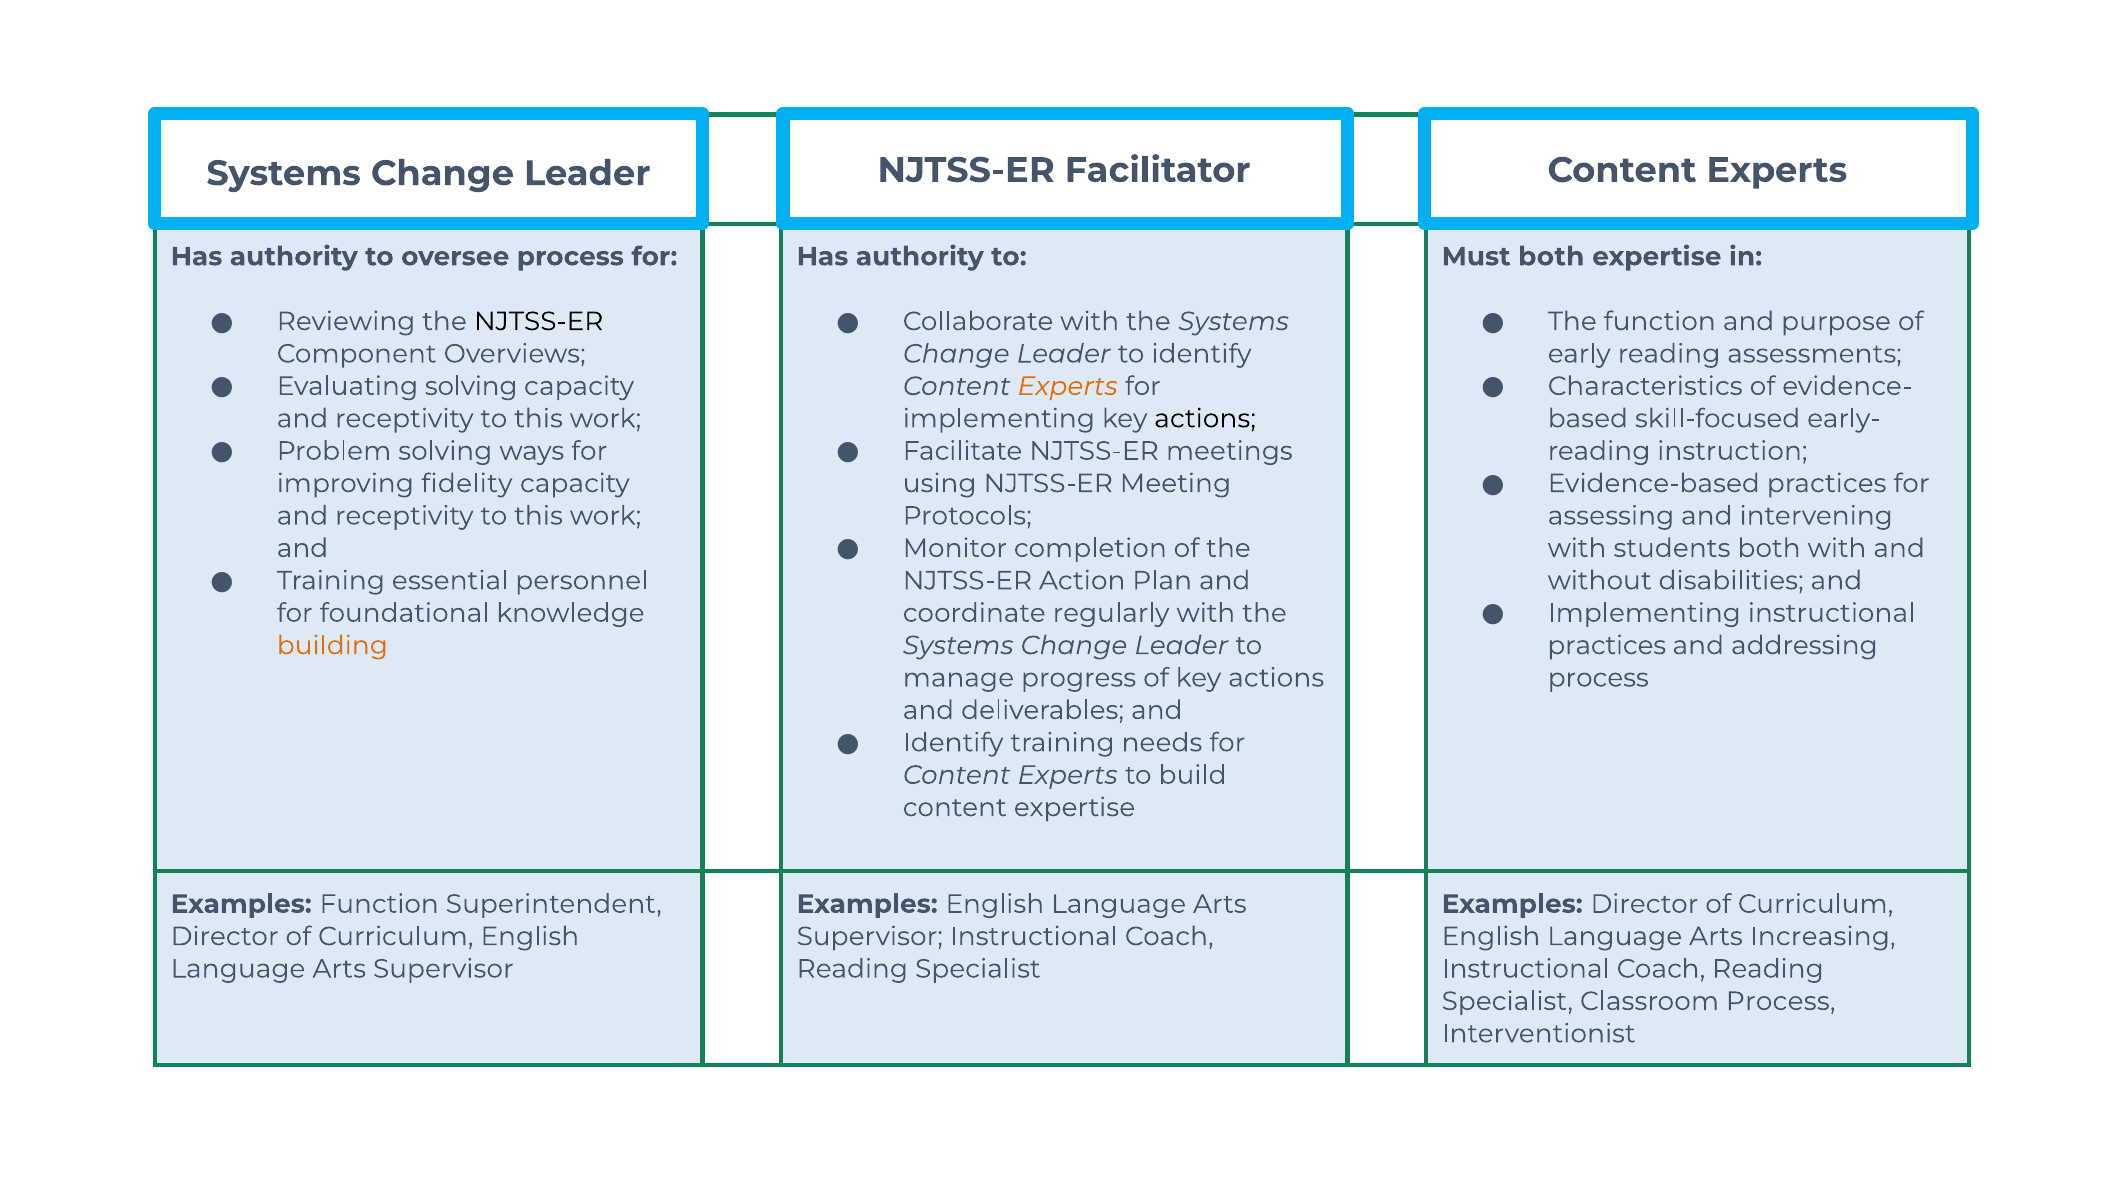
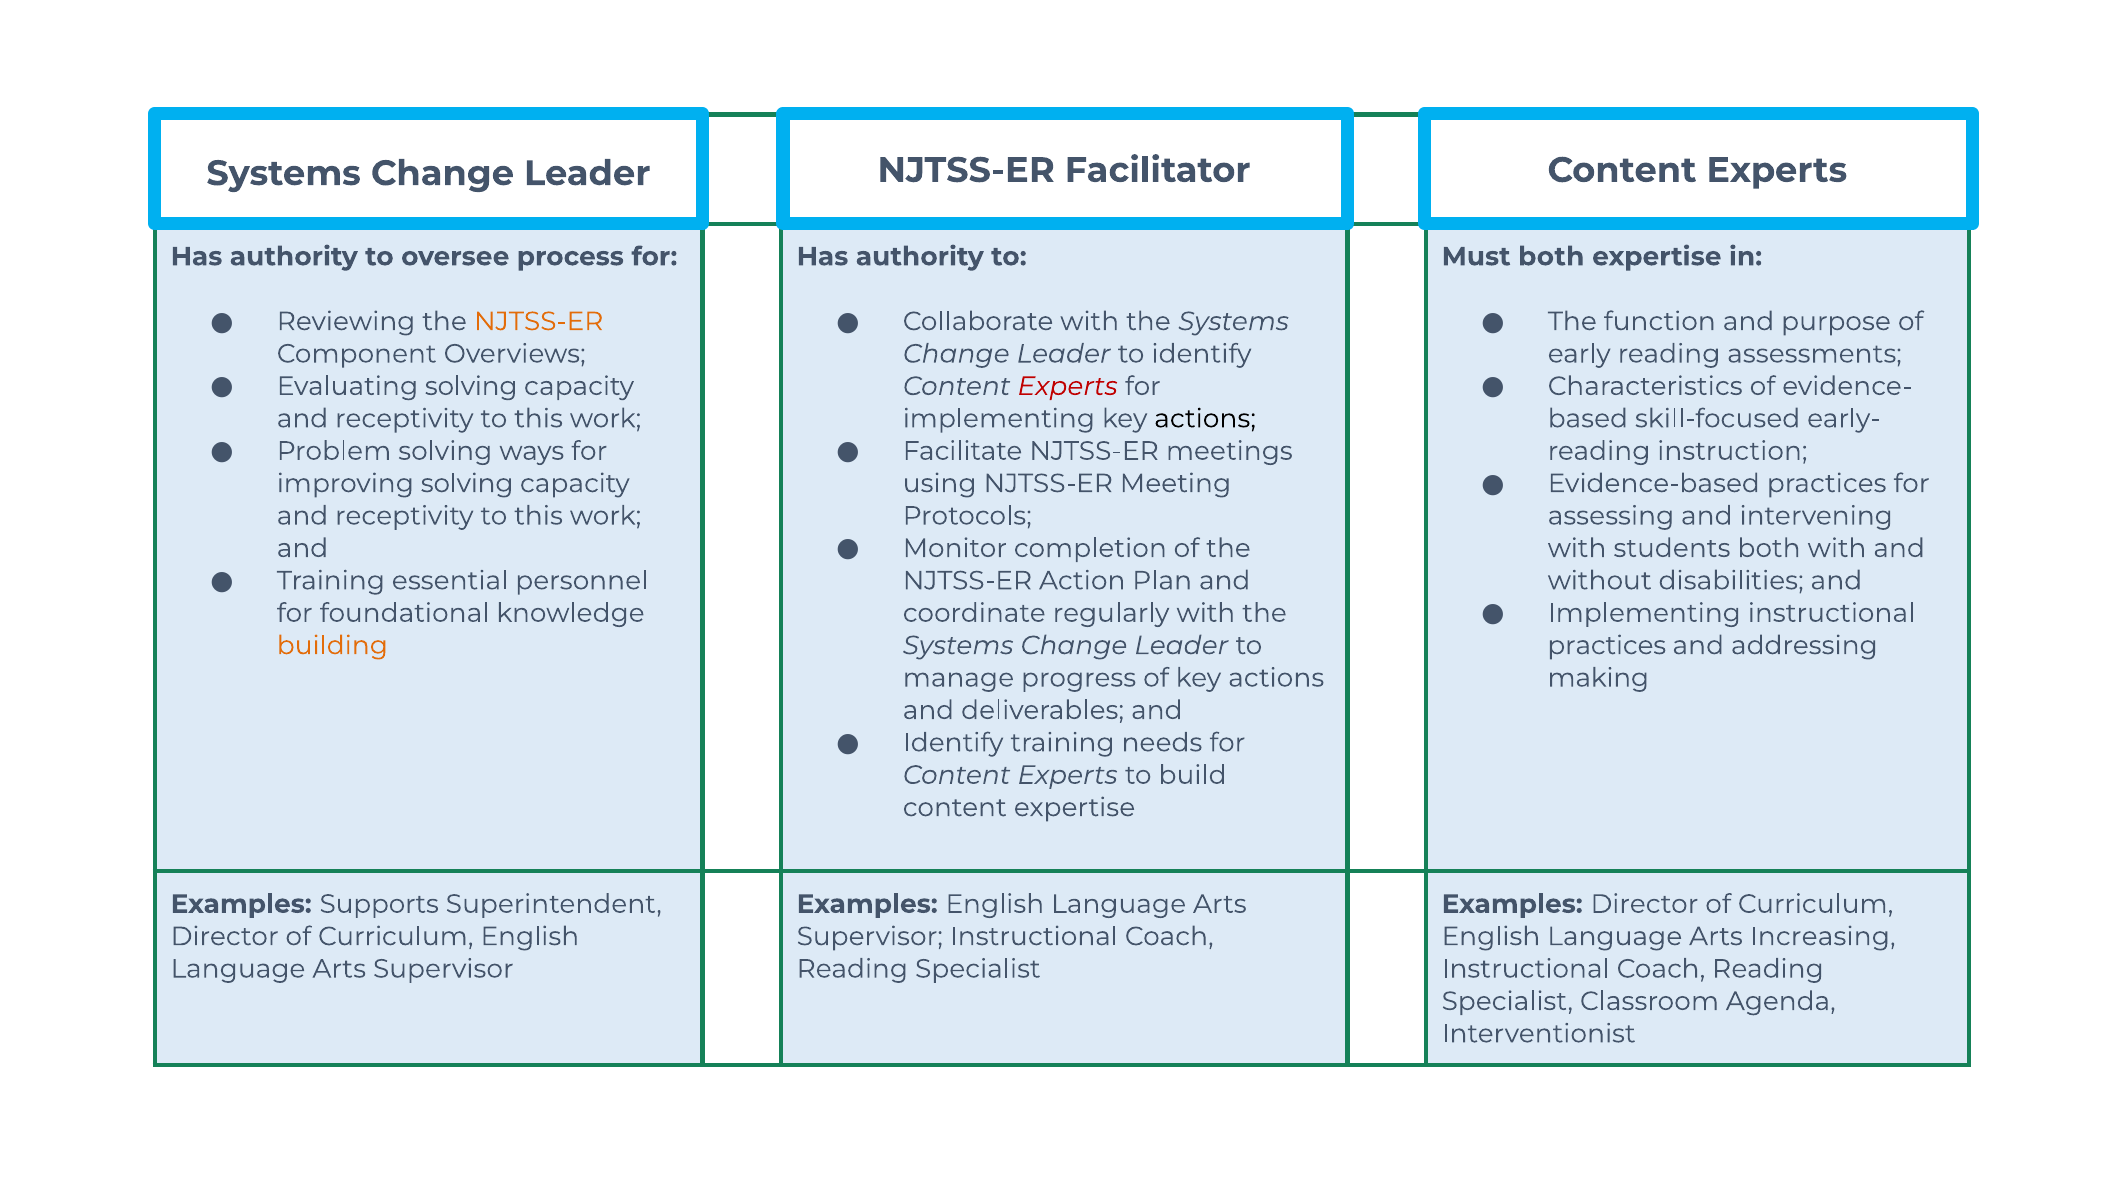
NJTSS-ER at (539, 321) colour: black -> orange
Experts at (1068, 386) colour: orange -> red
improving fidelity: fidelity -> solving
process at (1598, 678): process -> making
Examples Function: Function -> Supports
Classroom Process: Process -> Agenda
